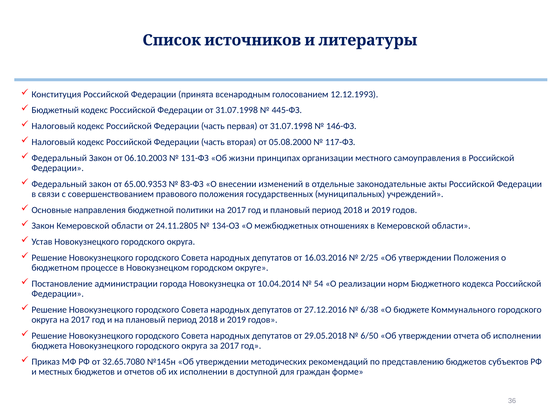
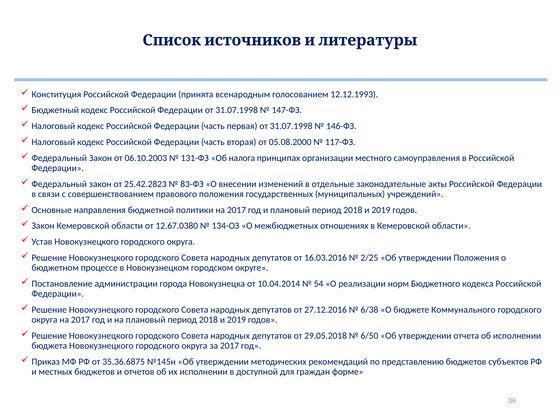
445-ФЗ: 445-ФЗ -> 147-ФЗ
жизни: жизни -> налога
65.00.9353: 65.00.9353 -> 25.42.2823
24.11.2805: 24.11.2805 -> 12.67.0380
32.65.7080: 32.65.7080 -> 35.36.6875
